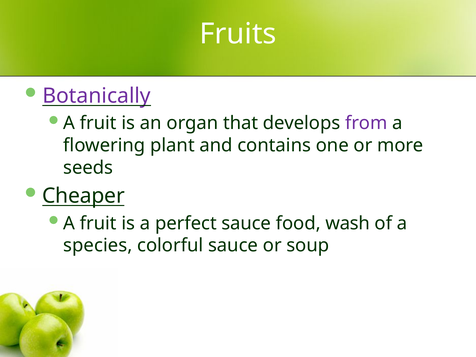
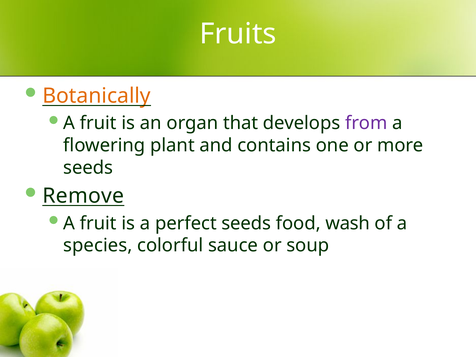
Botanically colour: purple -> orange
Cheaper: Cheaper -> Remove
perfect sauce: sauce -> seeds
